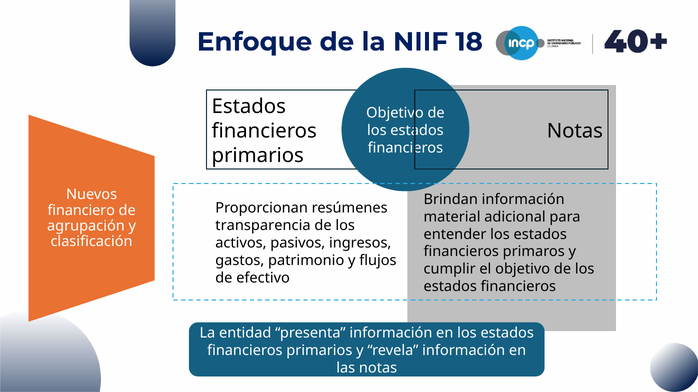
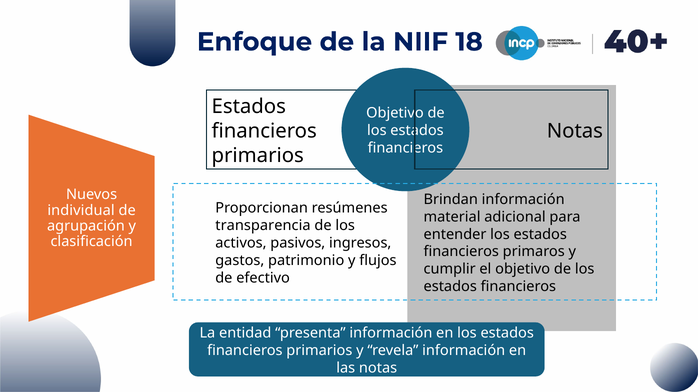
financiero: financiero -> individual
